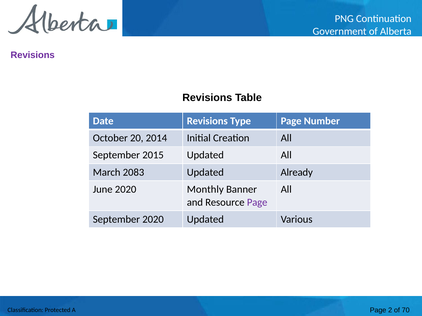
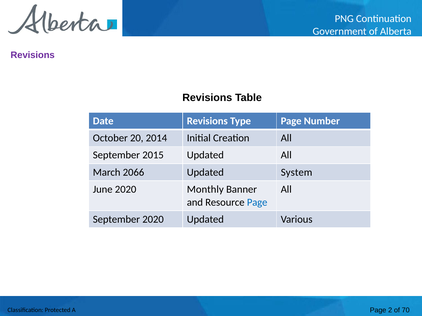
2083: 2083 -> 2066
Already: Already -> System
Page at (257, 203) colour: purple -> blue
